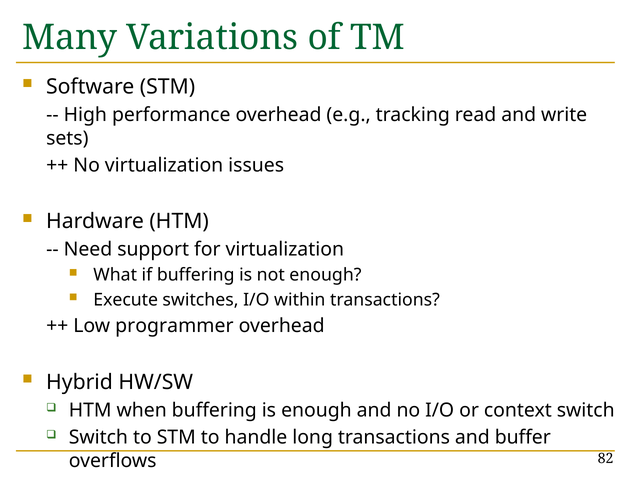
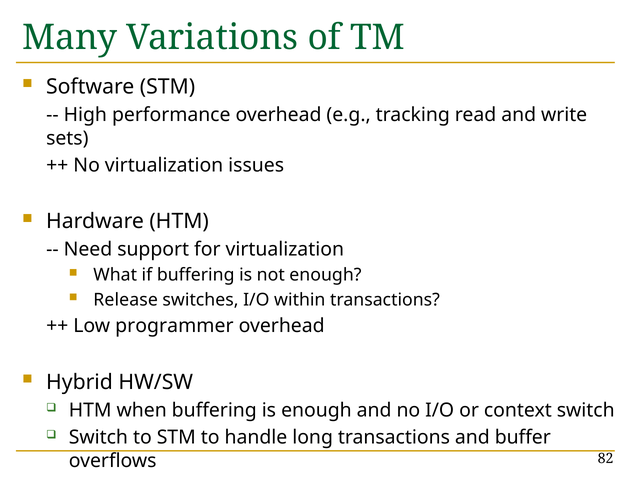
Execute: Execute -> Release
